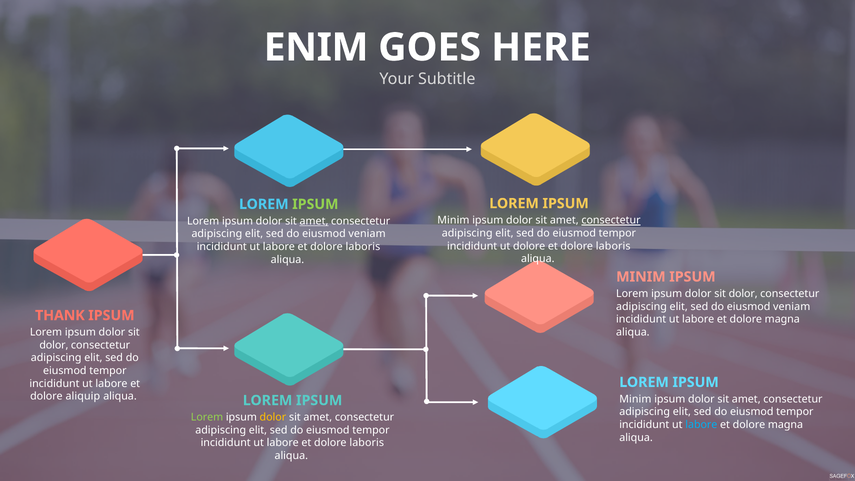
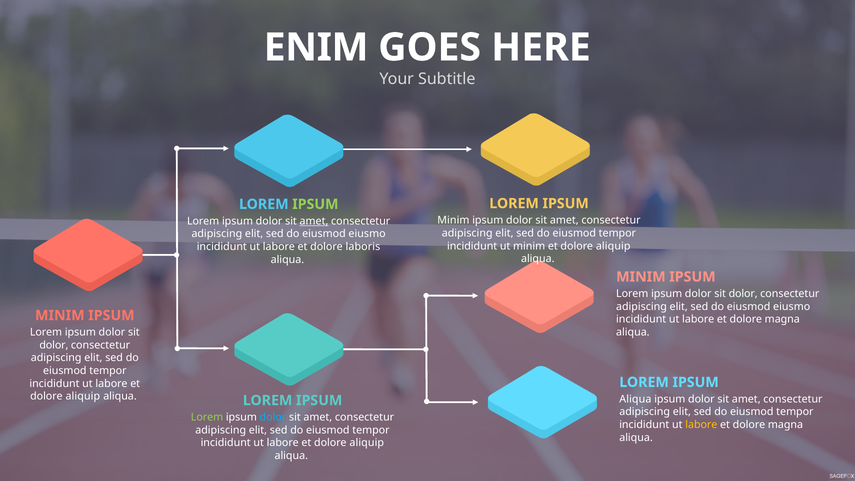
consectetur at (611, 220) underline: present -> none
veniam at (367, 234): veniam -> eiusmo
ut dolore: dolore -> minim
laboris at (613, 246): laboris -> aliquip
veniam at (792, 306): veniam -> eiusmo
THANK at (60, 315): THANK -> MINIM
Minim at (635, 399): Minim -> Aliqua
dolor at (273, 417) colour: yellow -> light blue
labore at (701, 425) colour: light blue -> yellow
laboris at (367, 443): laboris -> aliquip
